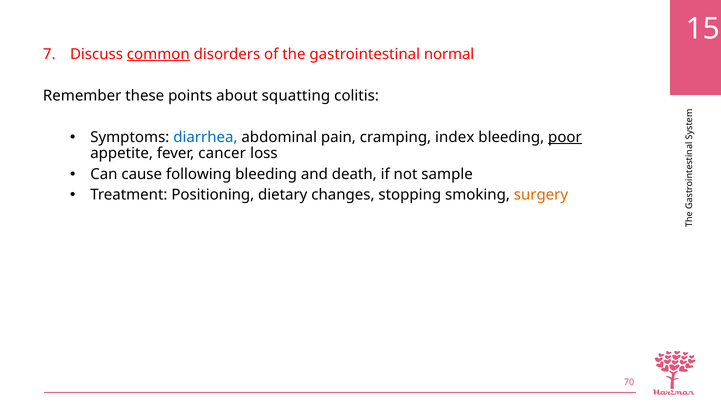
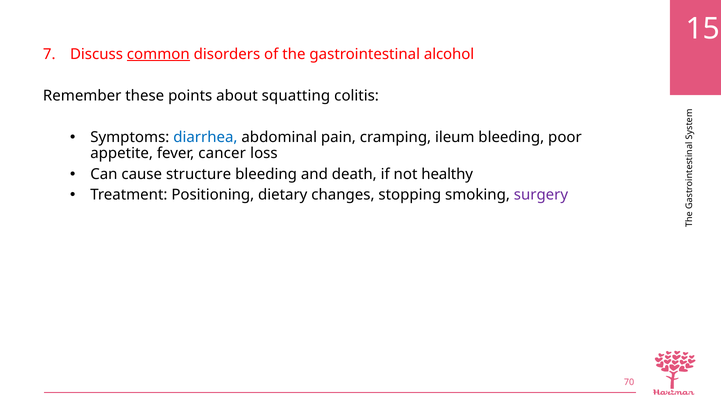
normal: normal -> alcohol
index: index -> ileum
poor underline: present -> none
following: following -> structure
sample: sample -> healthy
surgery colour: orange -> purple
